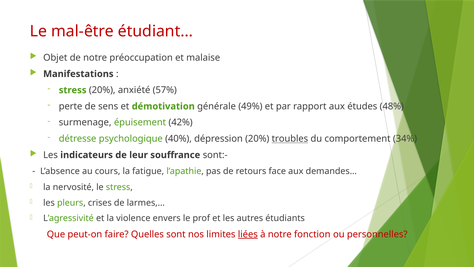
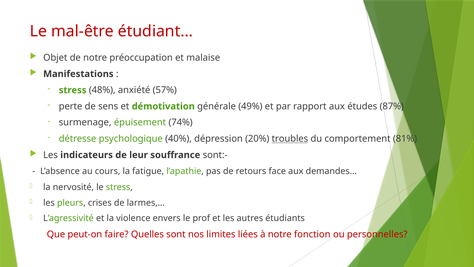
stress 20%: 20% -> 48%
48%: 48% -> 87%
42%: 42% -> 74%
34%: 34% -> 81%
liées underline: present -> none
